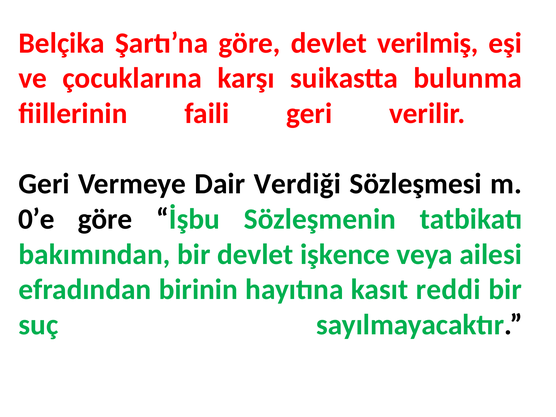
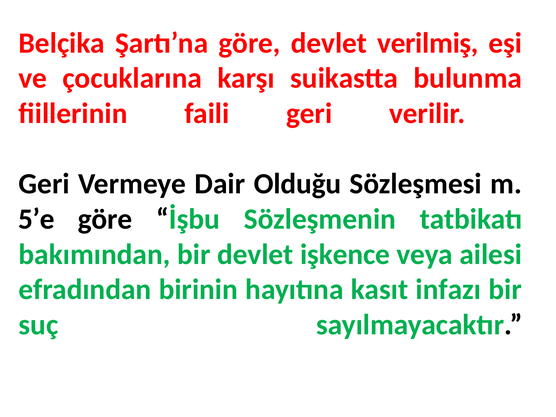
Verdiği: Verdiği -> Olduğu
0’e: 0’e -> 5’e
reddi: reddi -> infazı
